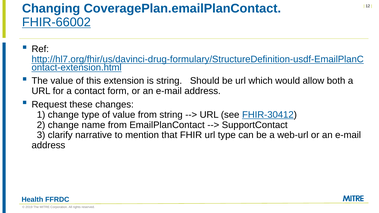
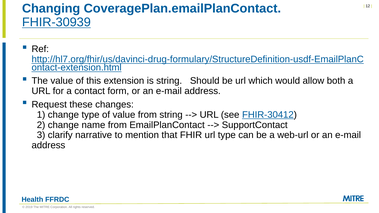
FHIR-66002: FHIR-66002 -> FHIR-30939
